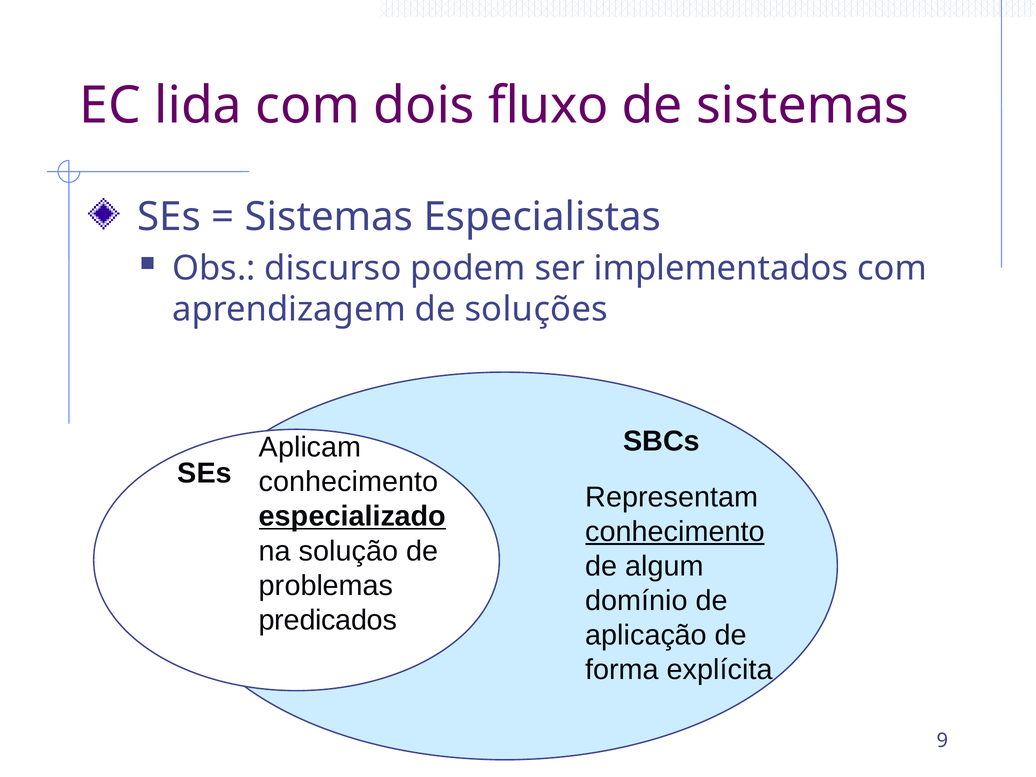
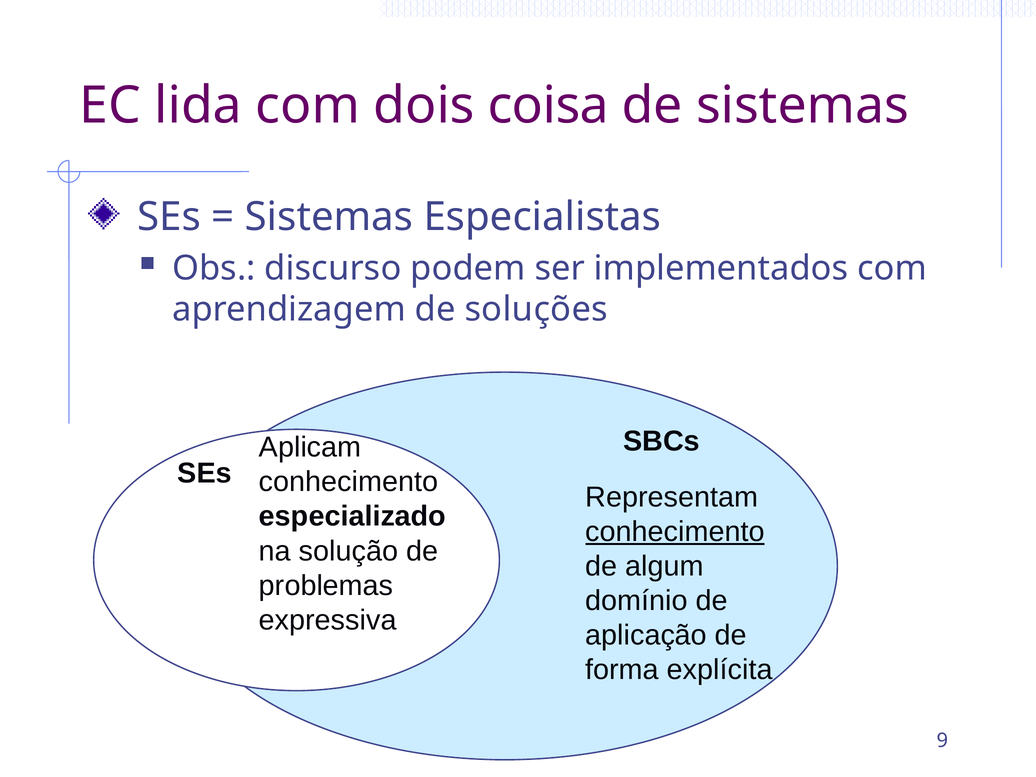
fluxo: fluxo -> coisa
especializado underline: present -> none
predicados: predicados -> expressiva
